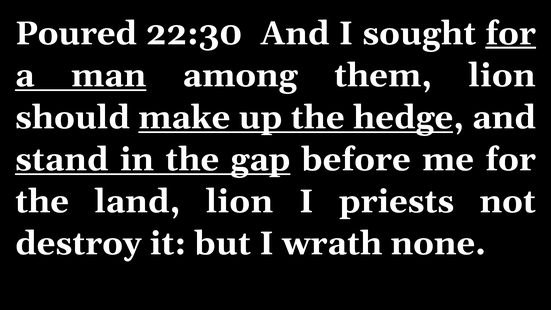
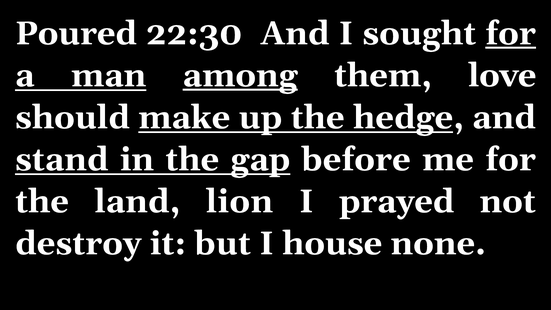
among underline: none -> present
them lion: lion -> love
priests: priests -> prayed
wrath: wrath -> house
